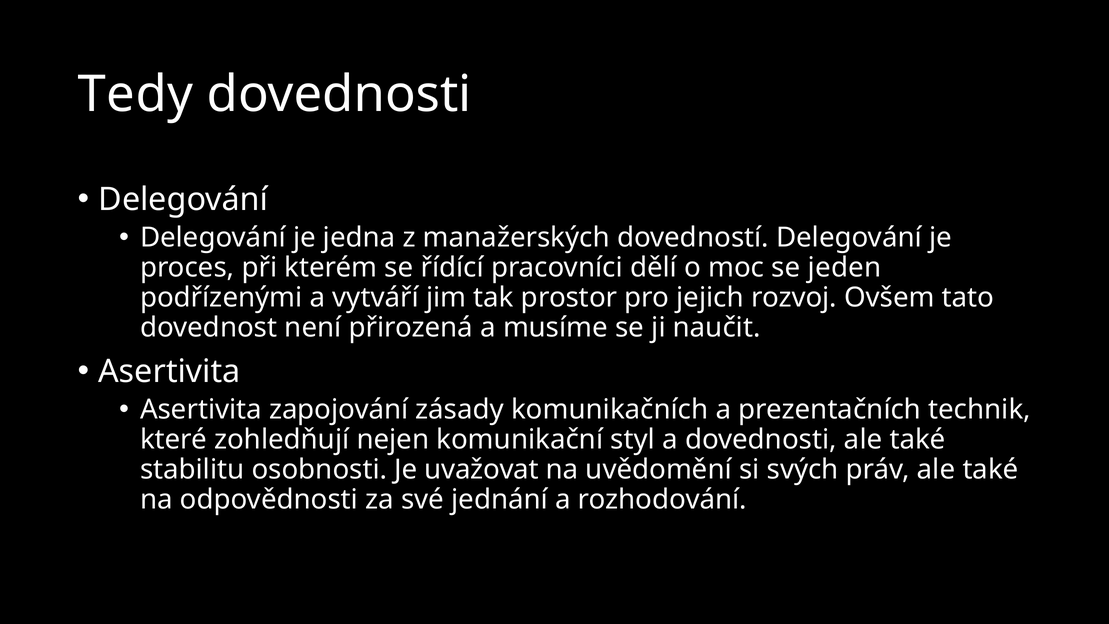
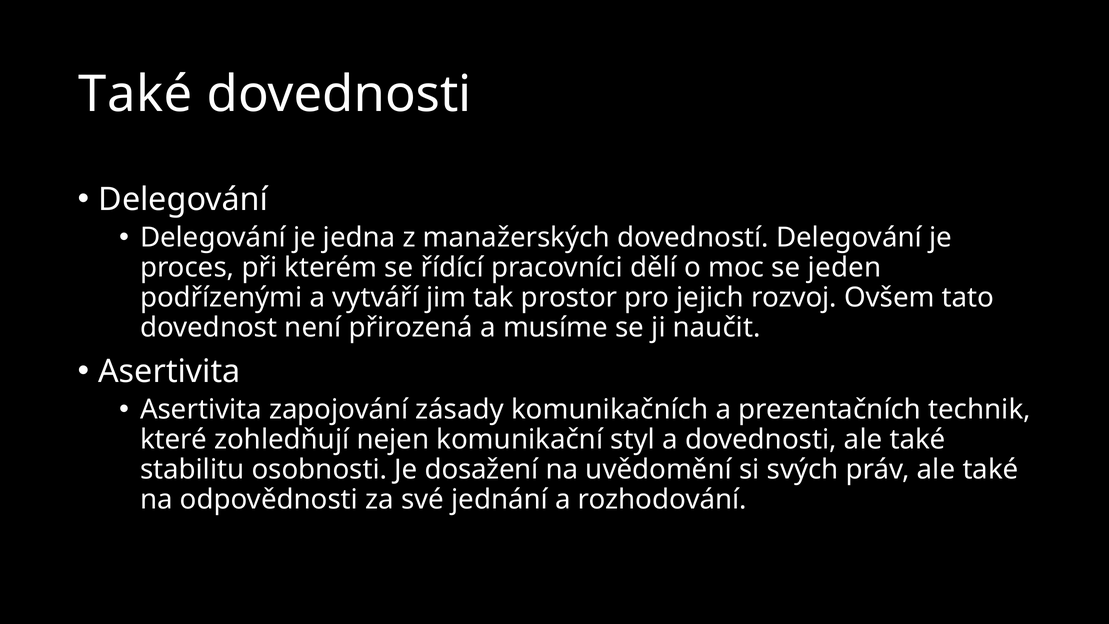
Tedy at (135, 94): Tedy -> Také
uvažovat: uvažovat -> dosažení
